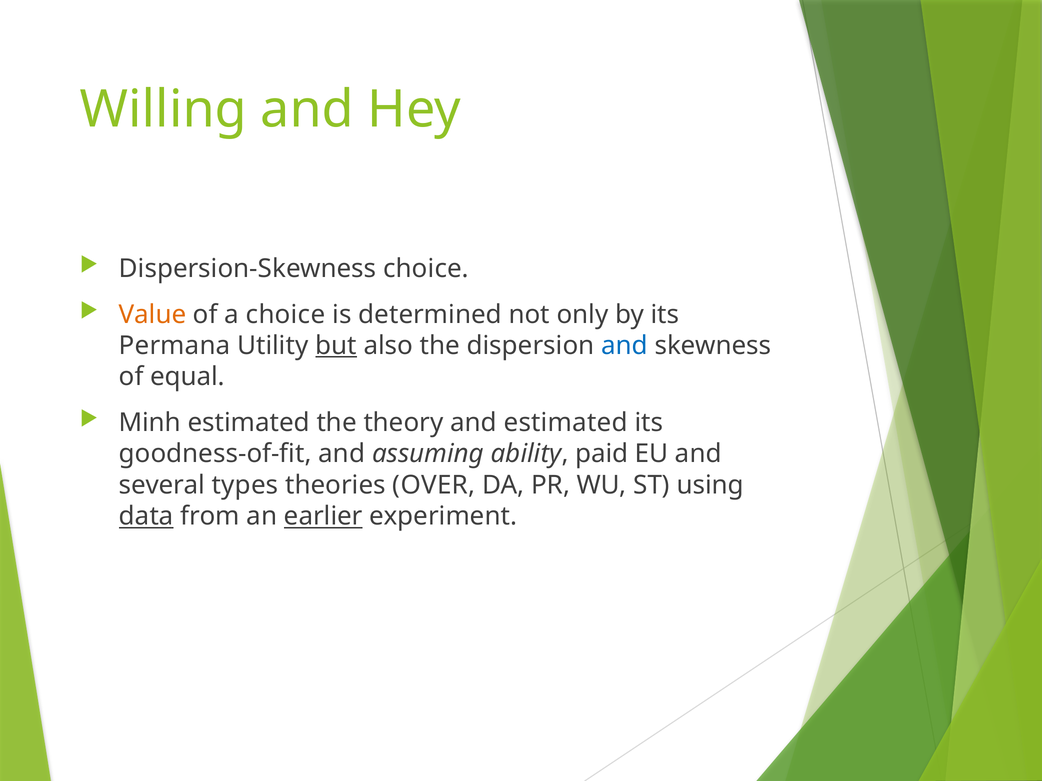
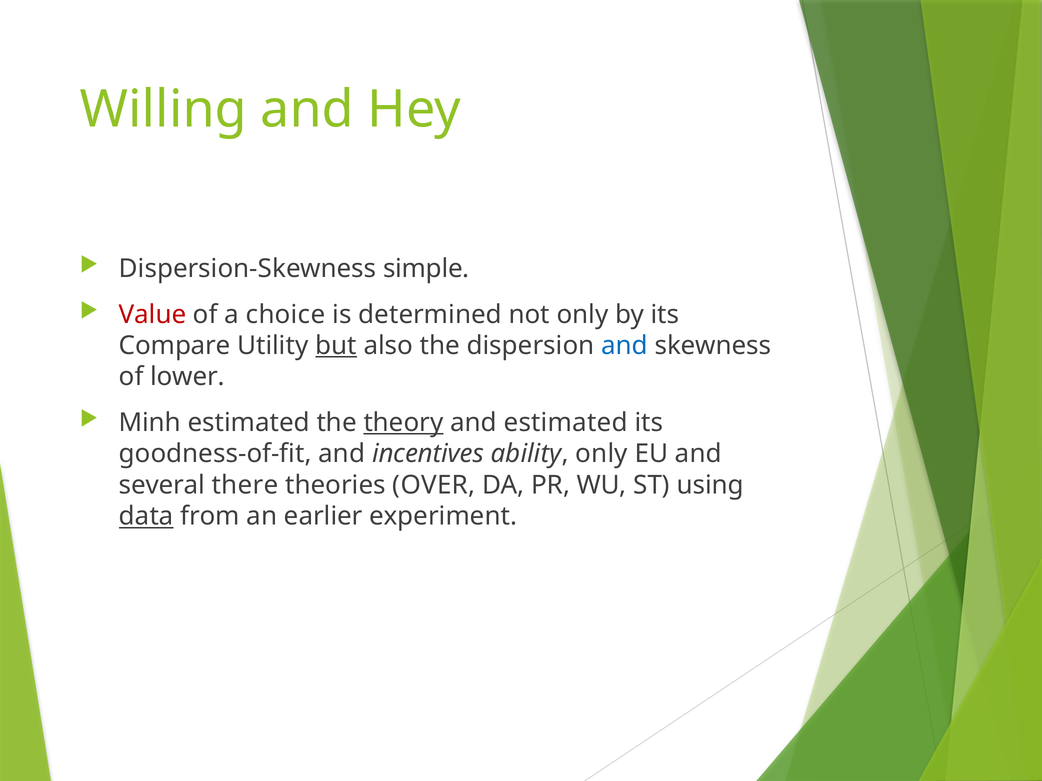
Dispersion-Skewness choice: choice -> simple
Value colour: orange -> red
Permana: Permana -> Compare
equal: equal -> lower
theory underline: none -> present
assuming: assuming -> incentives
ability paid: paid -> only
types: types -> there
earlier underline: present -> none
